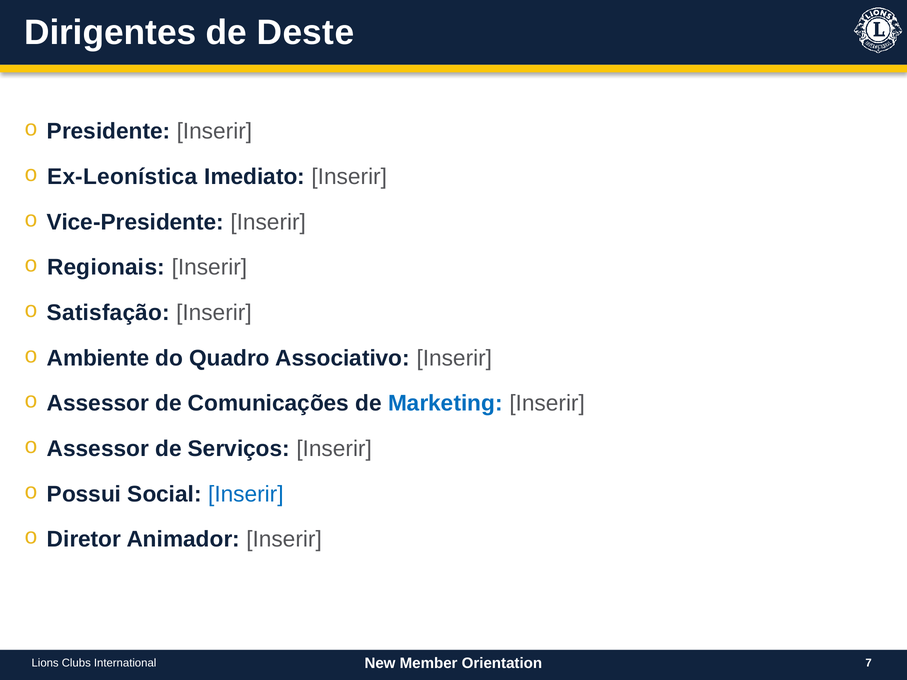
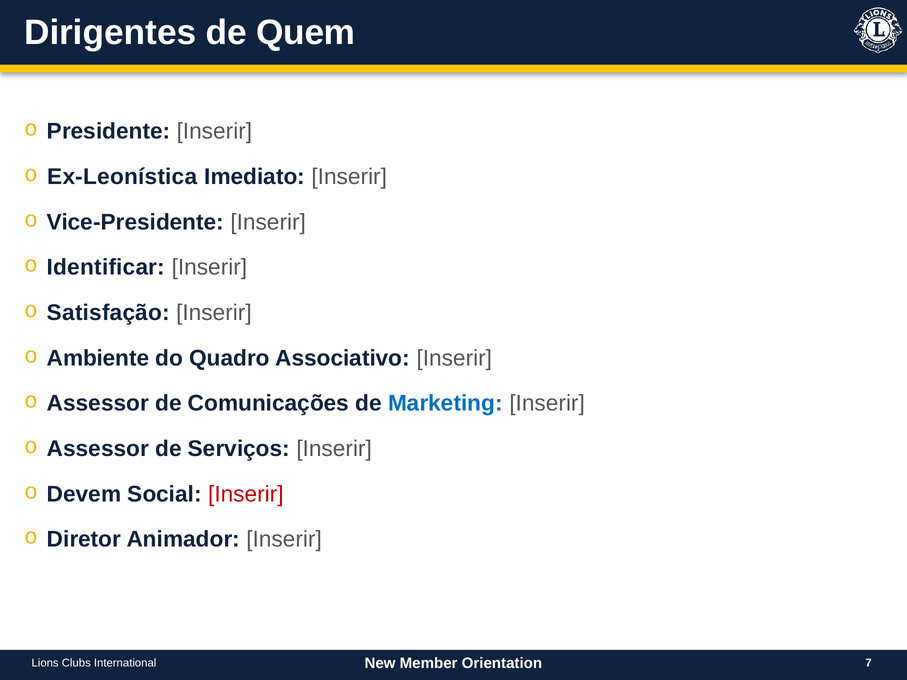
Deste: Deste -> Quem
Regionais: Regionais -> Identificar
Possui: Possui -> Devem
Inserir at (246, 494) colour: blue -> red
